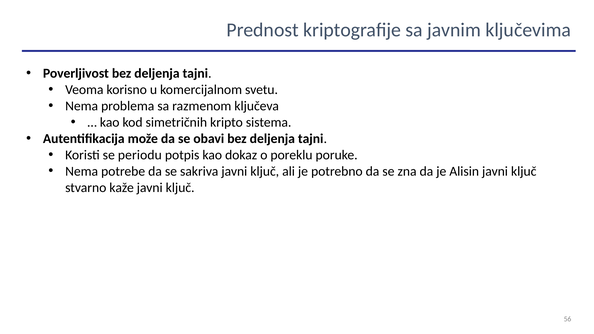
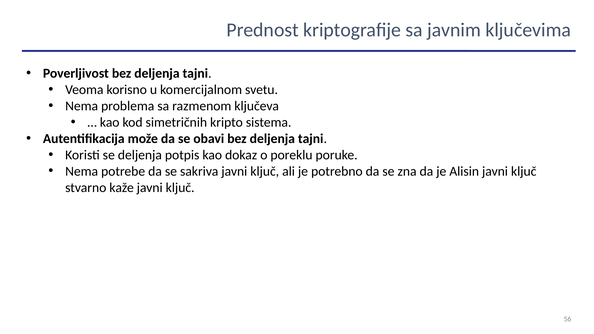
se periodu: periodu -> deljenja
